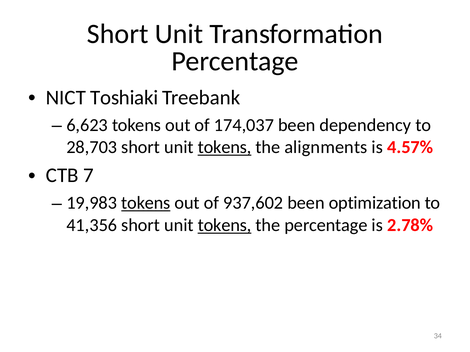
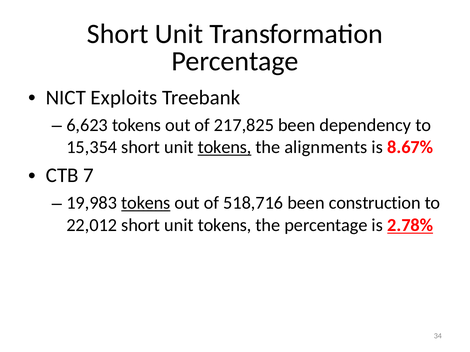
Toshiaki: Toshiaki -> Exploits
174,037: 174,037 -> 217,825
28,703: 28,703 -> 15,354
4.57%: 4.57% -> 8.67%
937,602: 937,602 -> 518,716
optimization: optimization -> construction
41,356: 41,356 -> 22,012
tokens at (225, 226) underline: present -> none
2.78% underline: none -> present
